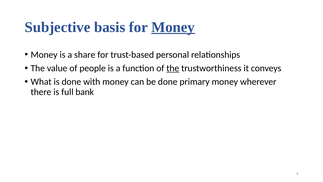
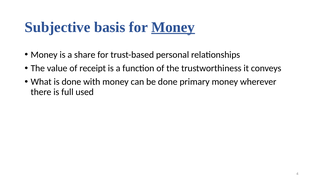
people: people -> receipt
the at (173, 68) underline: present -> none
bank: bank -> used
